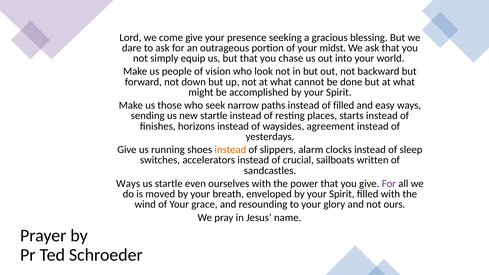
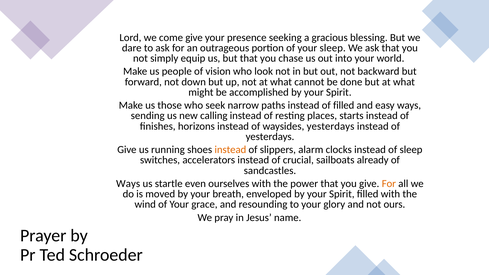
your midst: midst -> sleep
new startle: startle -> calling
waysides agreement: agreement -> yesterdays
written: written -> already
For at (389, 184) colour: purple -> orange
